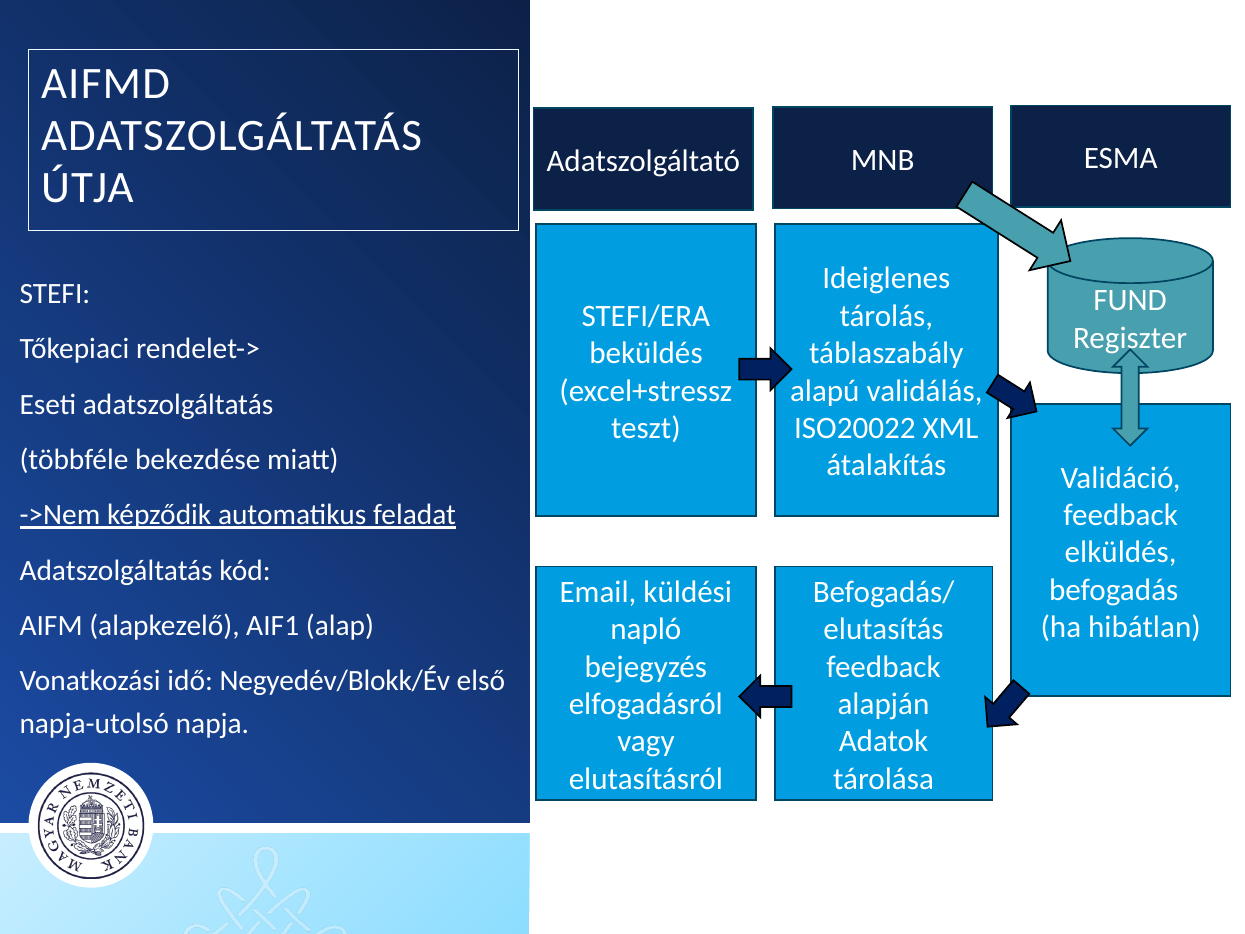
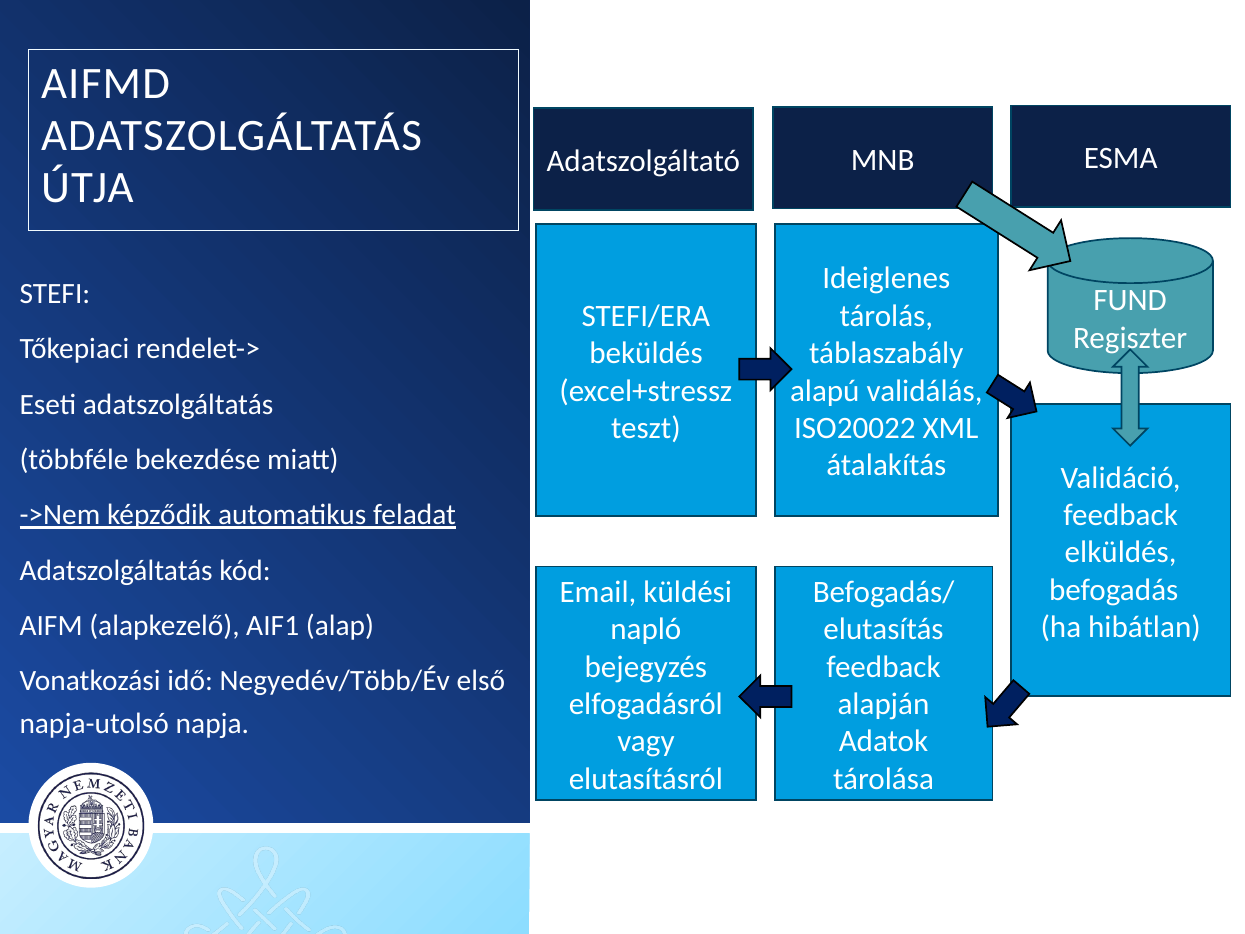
Negyedév/Blokk/Év: Negyedév/Blokk/Év -> Negyedév/Több/Év
